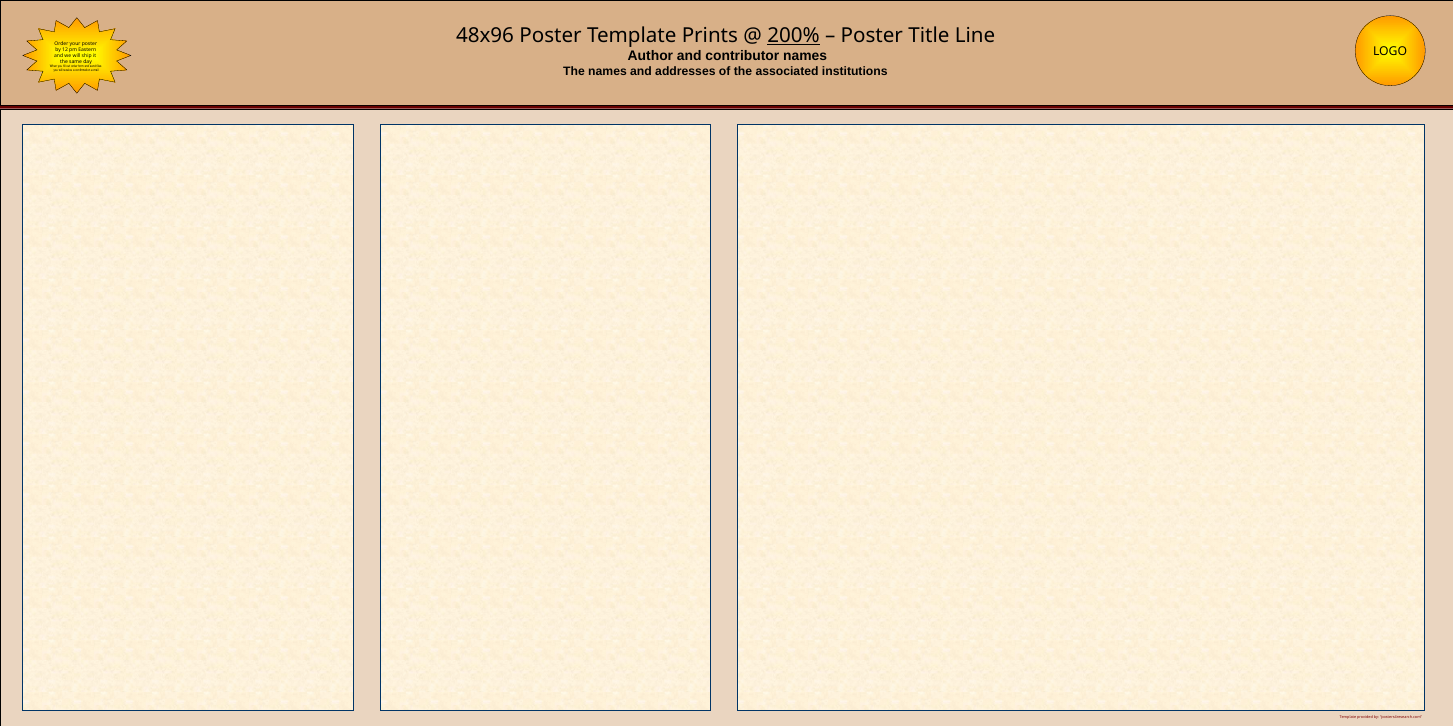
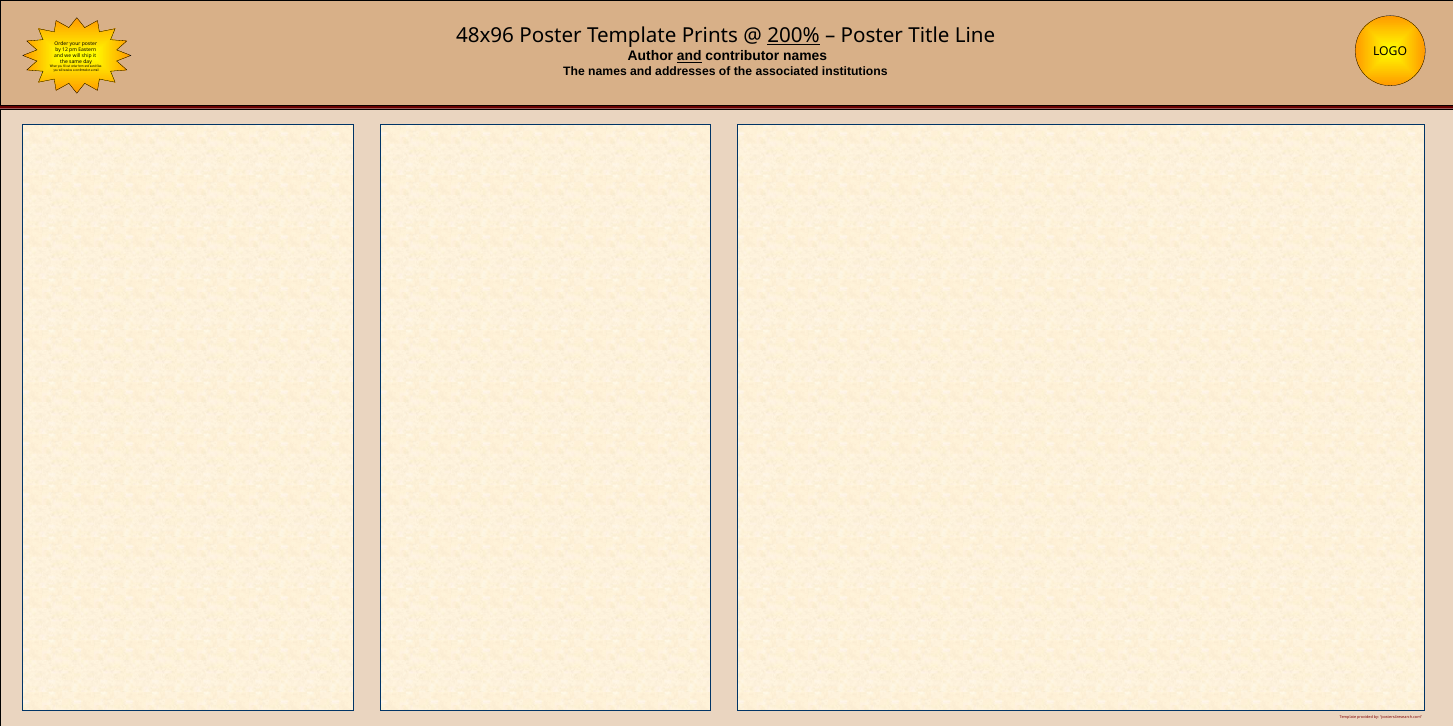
and at (689, 56) underline: none -> present
